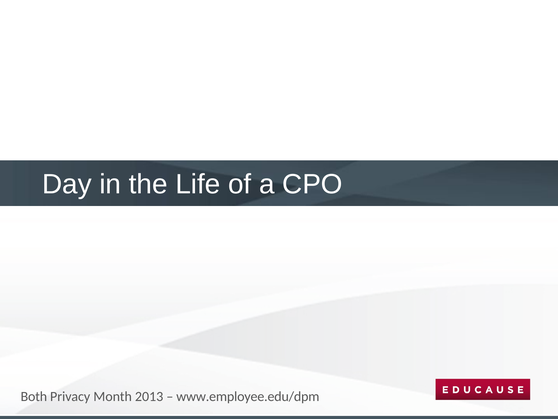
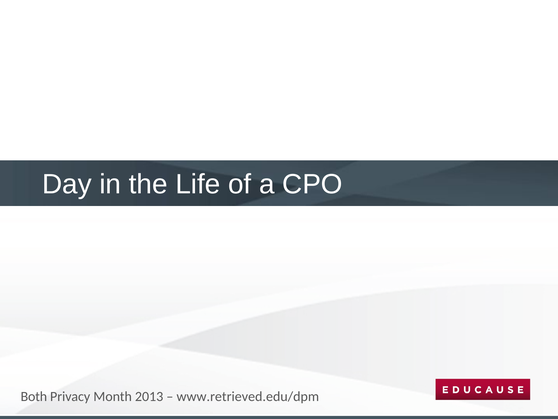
www.employee.edu/dpm: www.employee.edu/dpm -> www.retrieved.edu/dpm
